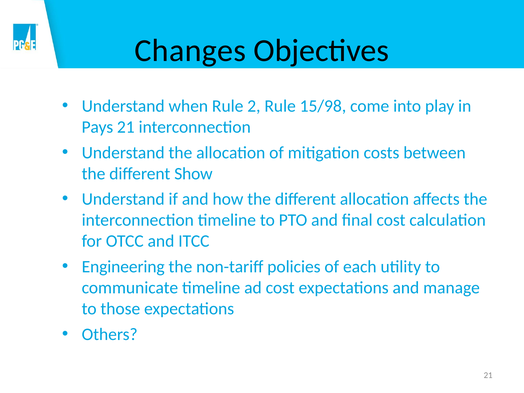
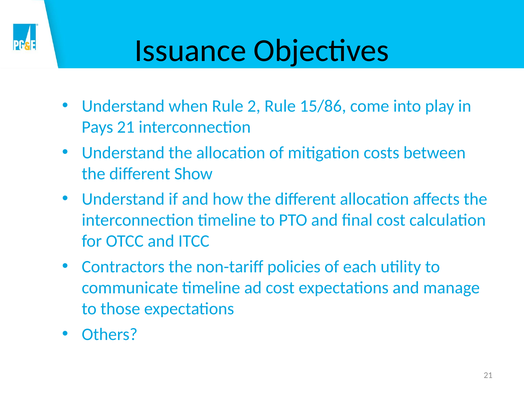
Changes: Changes -> Issuance
15/98: 15/98 -> 15/86
Engineering: Engineering -> Contractors
